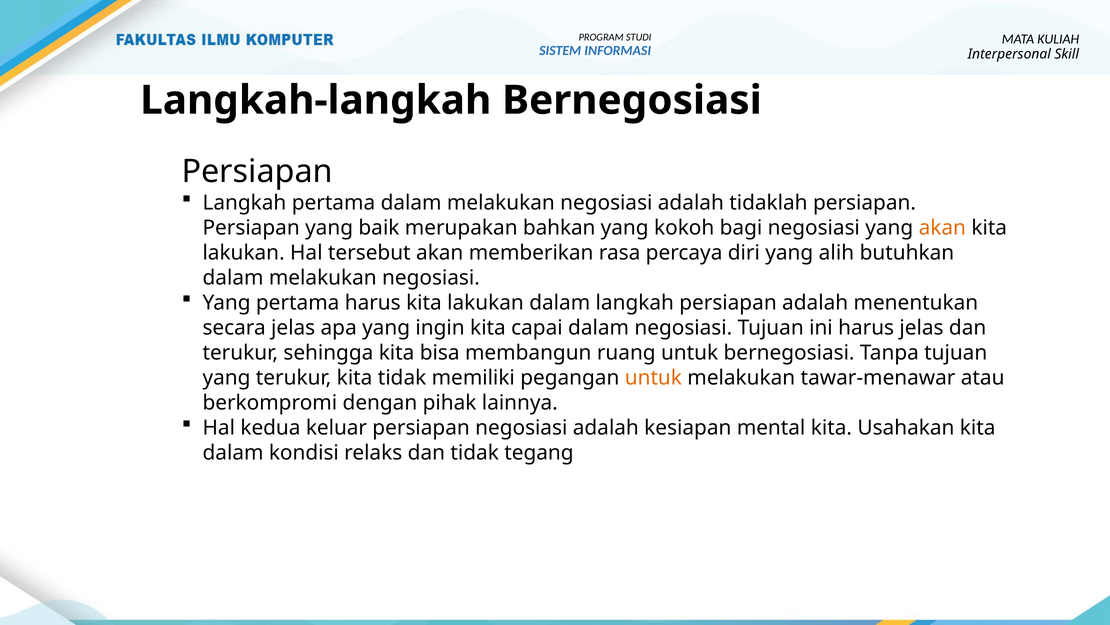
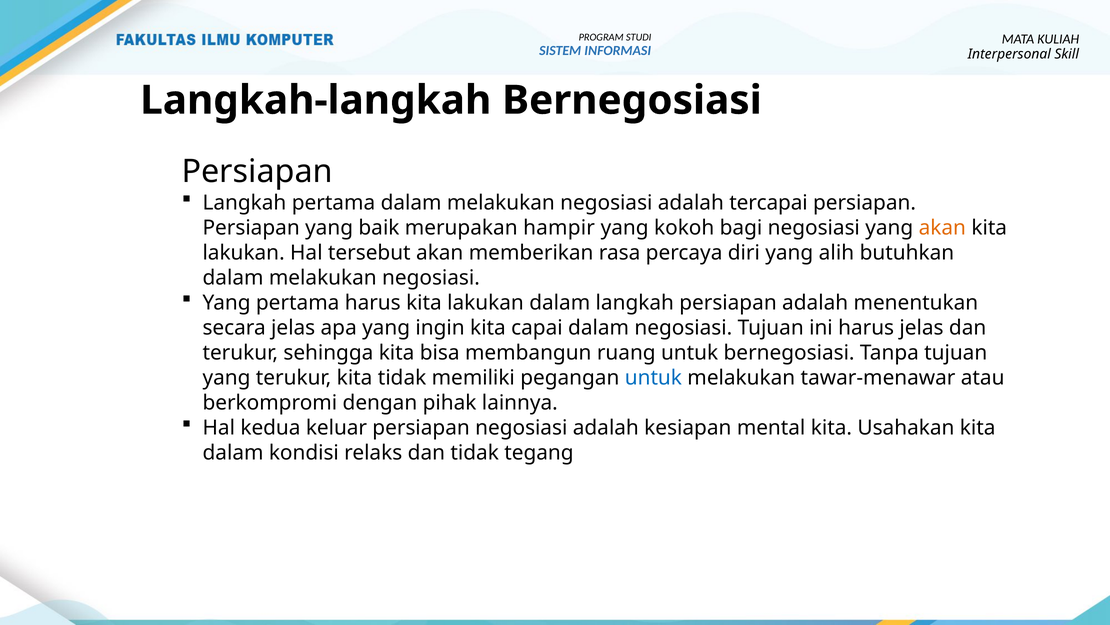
tidaklah: tidaklah -> tercapai
bahkan: bahkan -> hampir
untuk at (653, 377) colour: orange -> blue
